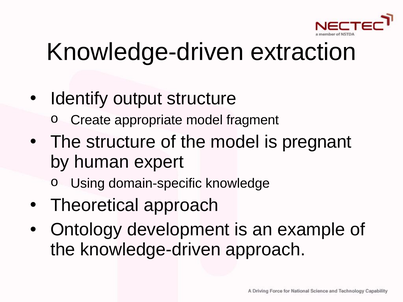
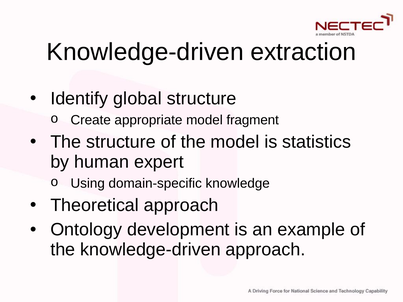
output: output -> global
pregnant: pregnant -> statistics
